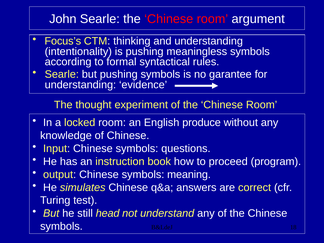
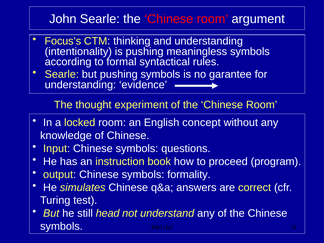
produce: produce -> concept
meaning: meaning -> formality
